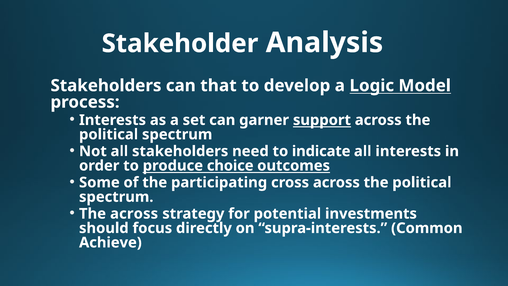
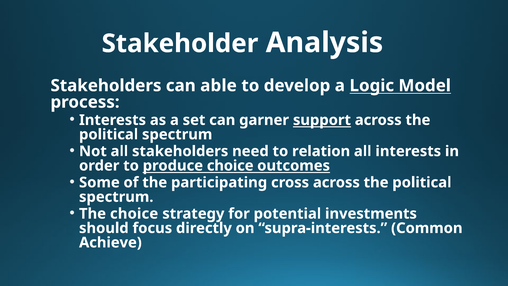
that: that -> able
indicate: indicate -> relation
The across: across -> choice
